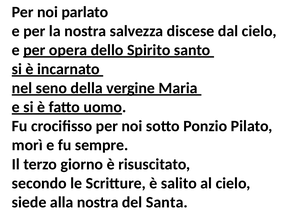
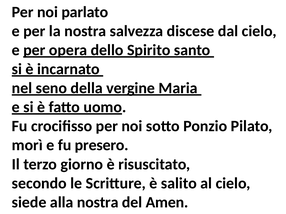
sempre: sempre -> presero
Santa: Santa -> Amen
